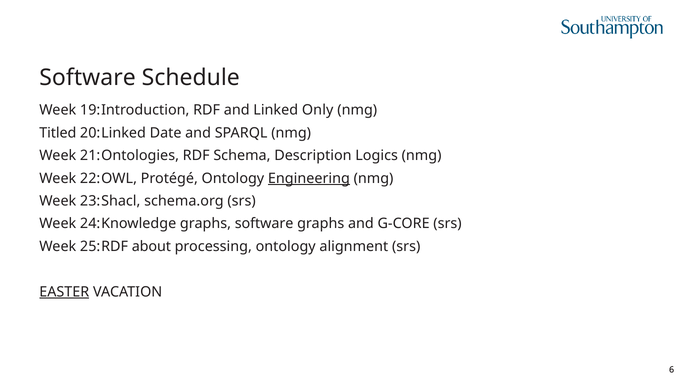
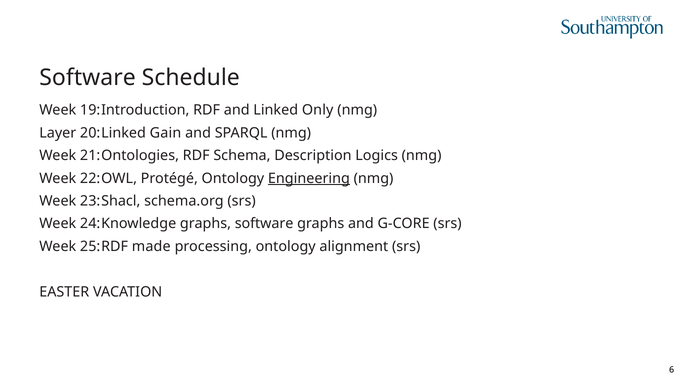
Titled: Titled -> Layer
Date: Date -> Gain
about: about -> made
EASTER underline: present -> none
